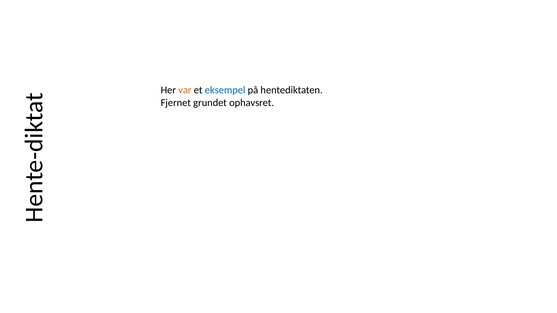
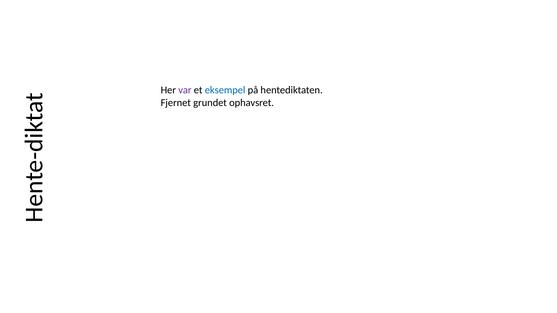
var colour: orange -> purple
